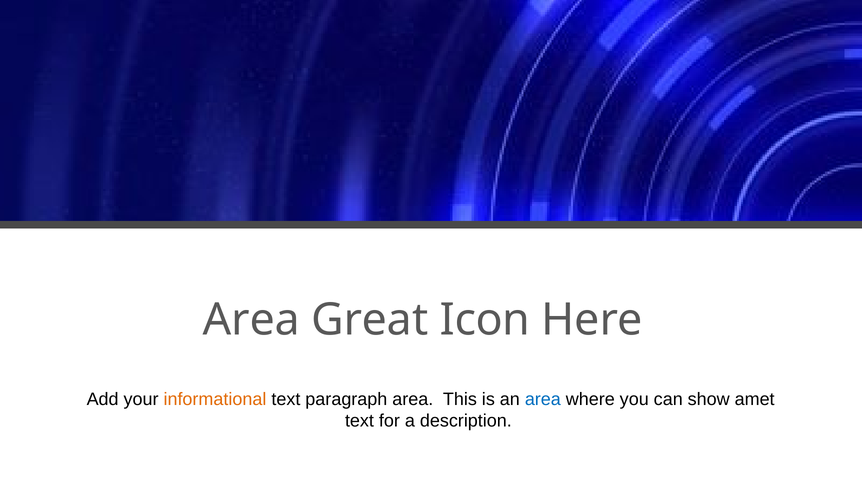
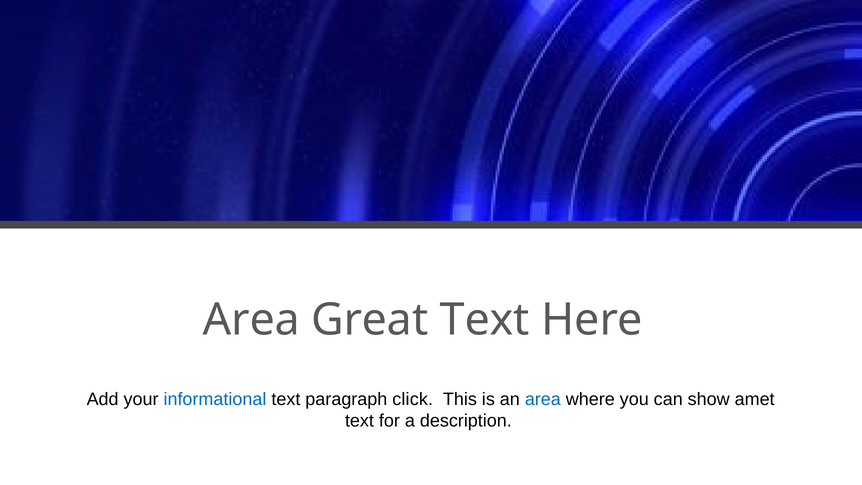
Great Icon: Icon -> Text
informational colour: orange -> blue
paragraph area: area -> click
